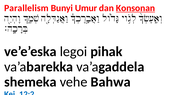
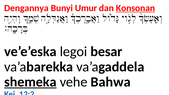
Parallelism: Parallelism -> Dengannya
pihak: pihak -> besar
shemeka underline: none -> present
